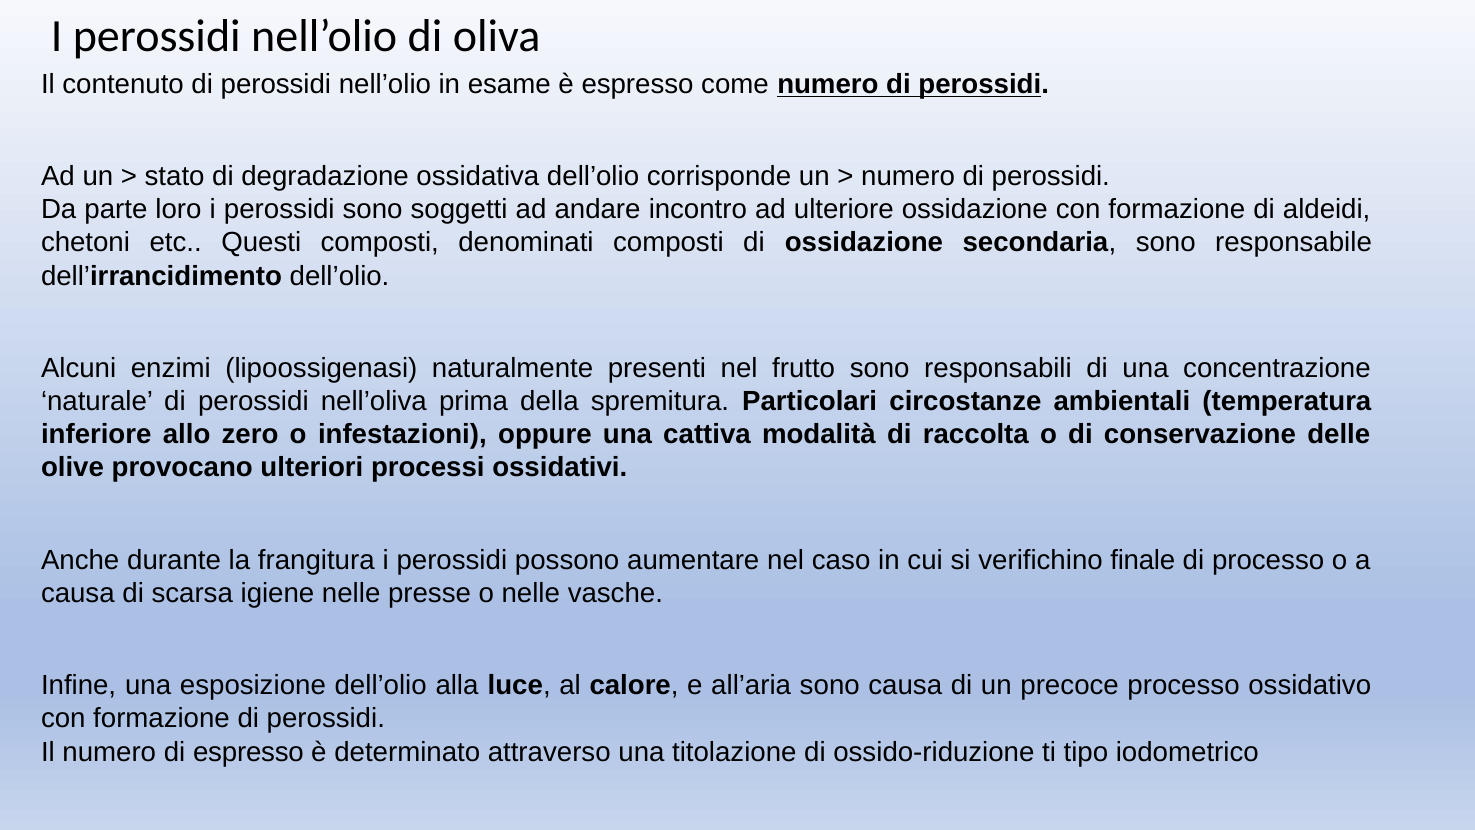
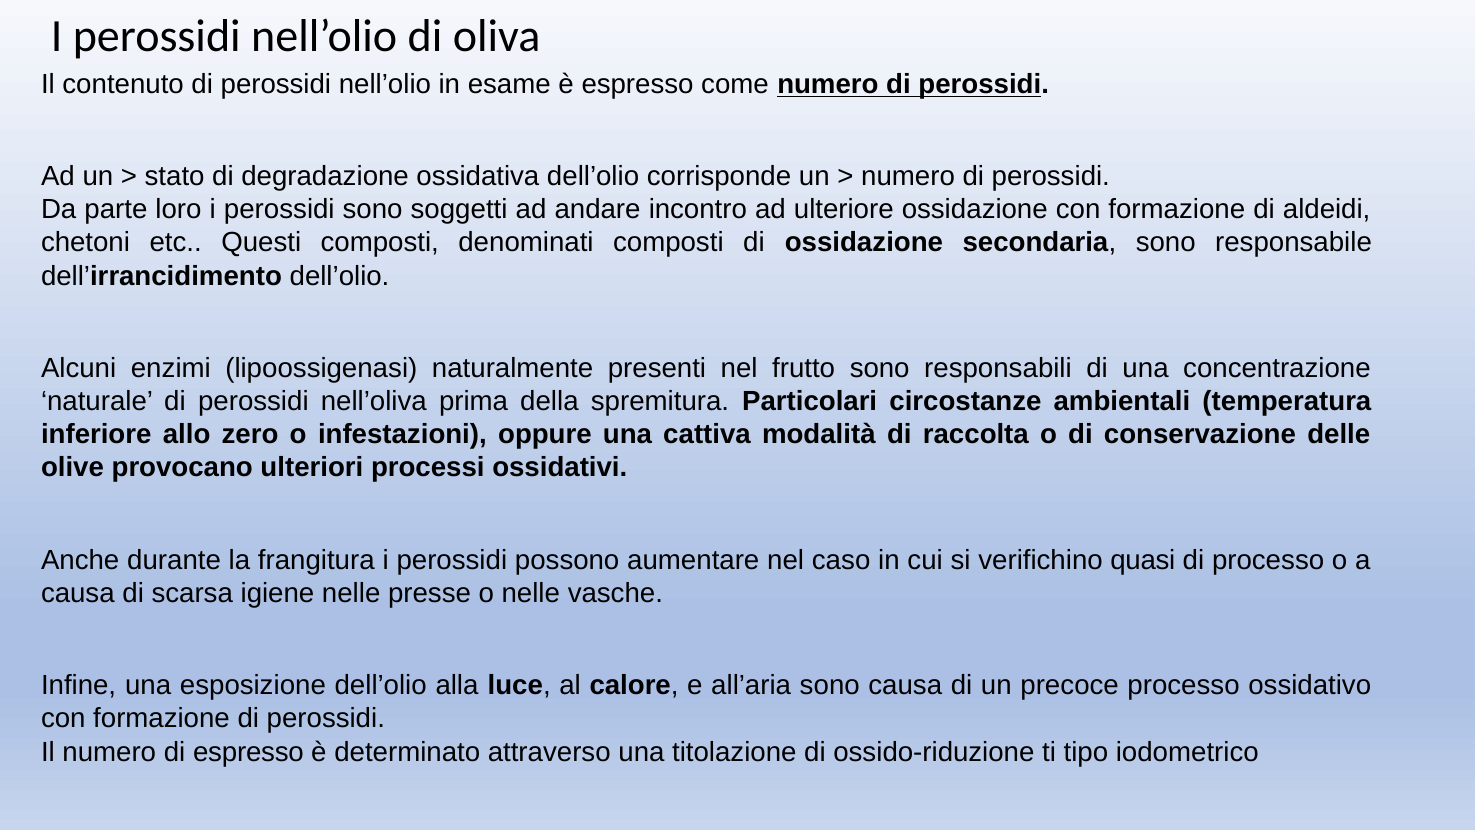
finale: finale -> quasi
